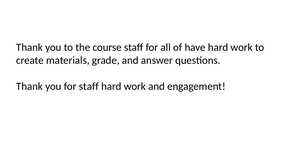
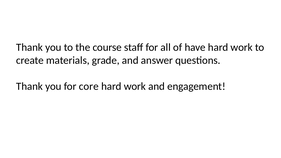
for staff: staff -> core
